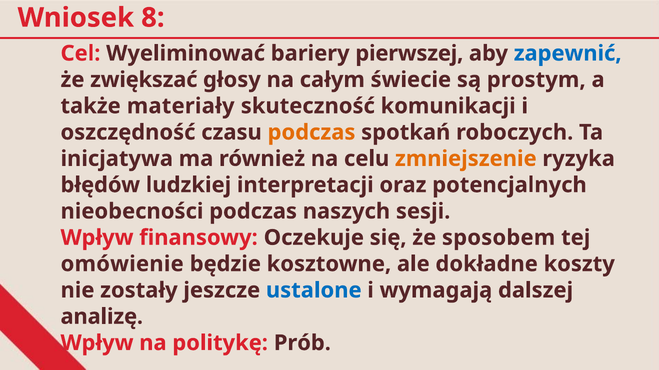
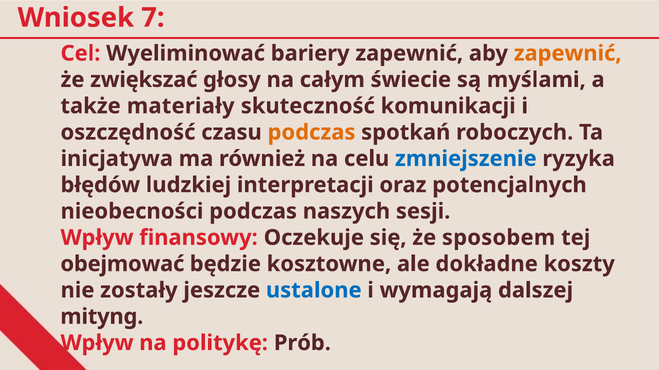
8: 8 -> 7
bariery pierwszej: pierwszej -> zapewnić
zapewnić at (568, 53) colour: blue -> orange
prostym: prostym -> myślami
zmniejszenie colour: orange -> blue
omówienie: omówienie -> obejmować
analizę: analizę -> mityng
